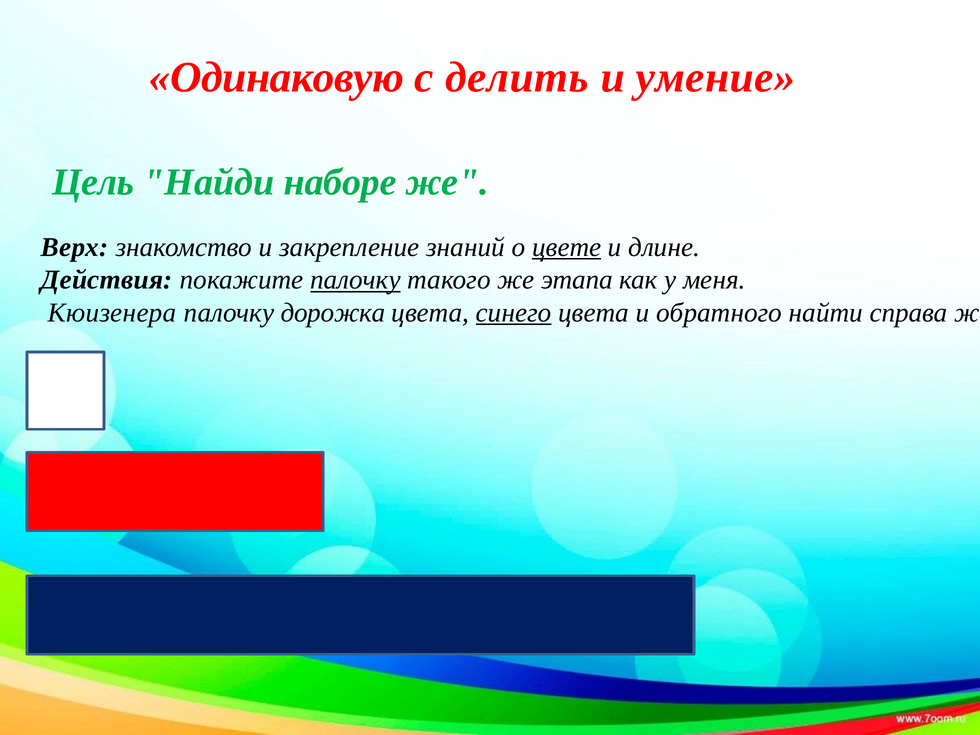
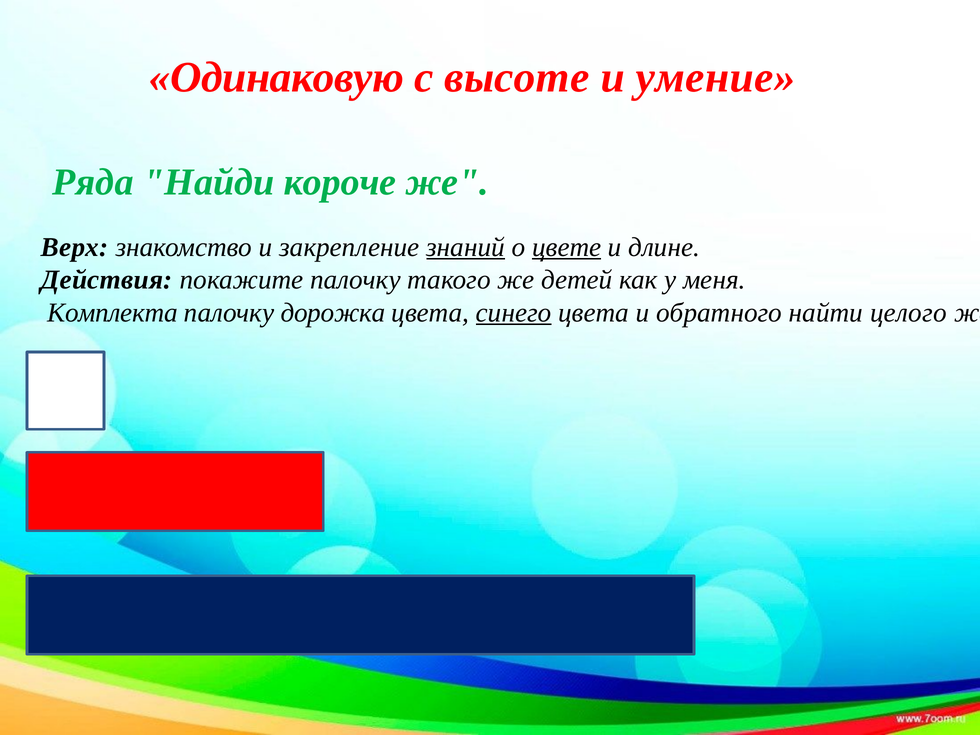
делить: делить -> высоте
Цель: Цель -> Ряда
наборе: наборе -> короче
знаний underline: none -> present
палочку at (355, 280) underline: present -> none
этапа: этапа -> детей
Кюизенера: Кюизенера -> Комплекта
справа: справа -> целого
